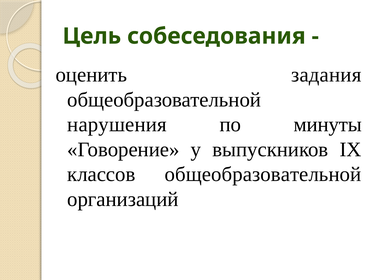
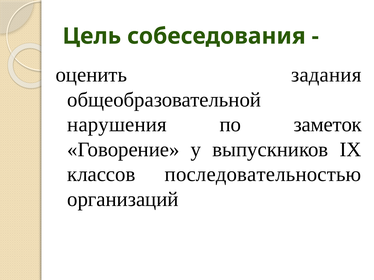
минуты: минуты -> заметок
классов общеобразовательной: общеобразовательной -> последовательностью
